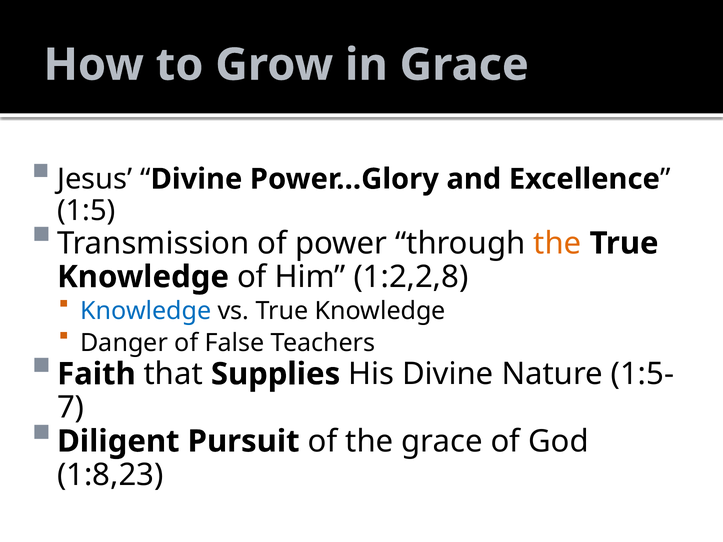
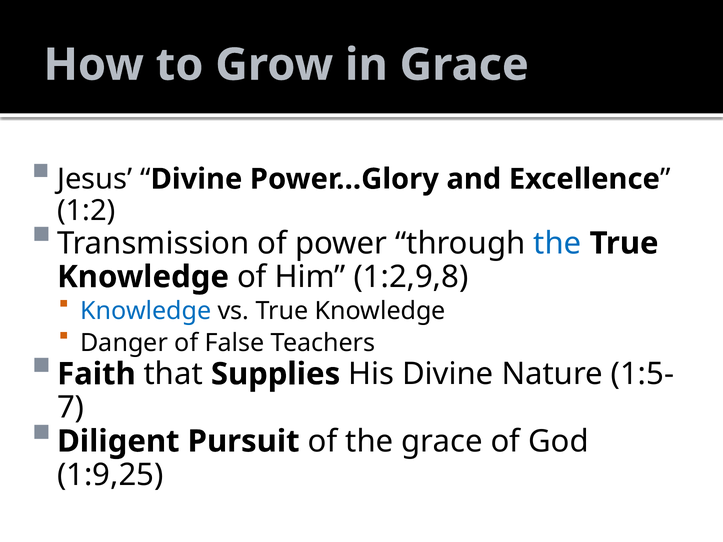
1:5: 1:5 -> 1:2
the at (557, 243) colour: orange -> blue
1:2,2,8: 1:2,2,8 -> 1:2,9,8
1:8,23: 1:8,23 -> 1:9,25
